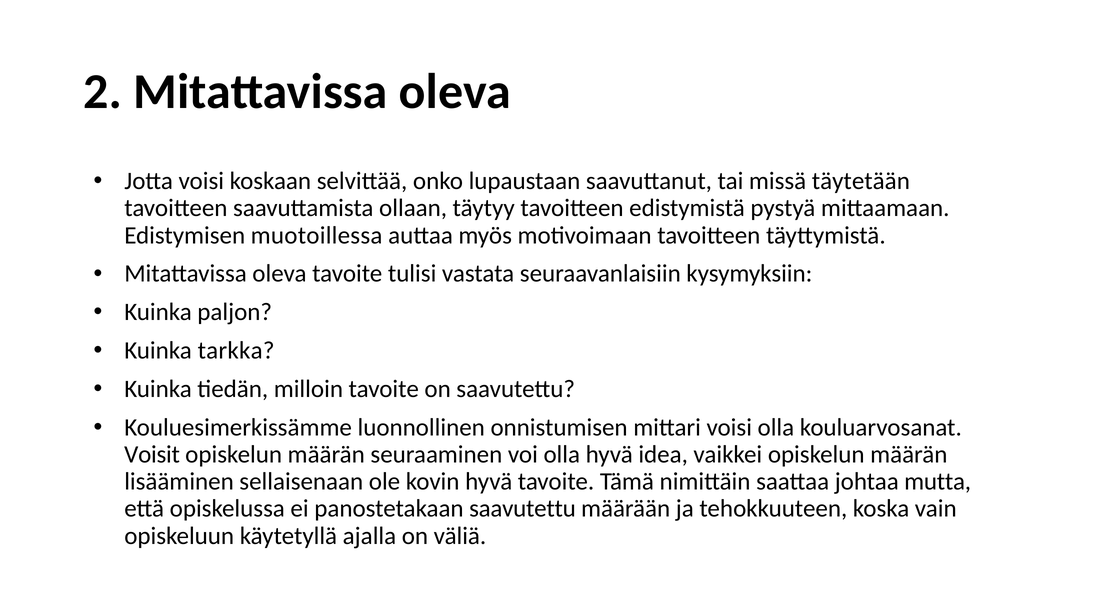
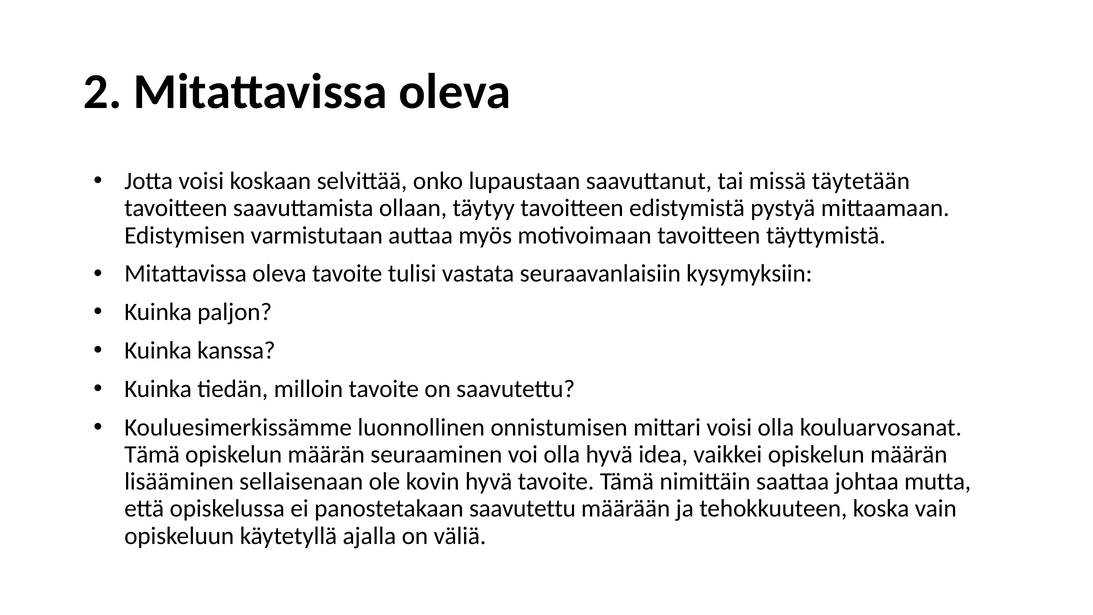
muotoillessa: muotoillessa -> varmistutaan
tarkka: tarkka -> kanssa
Voisit at (152, 454): Voisit -> Tämä
